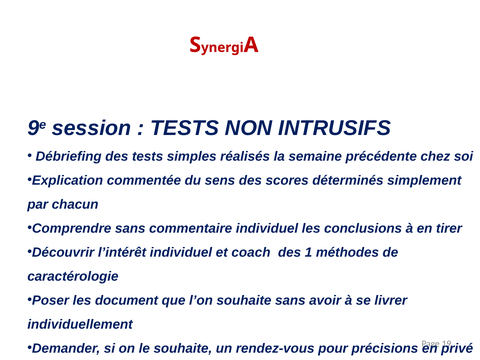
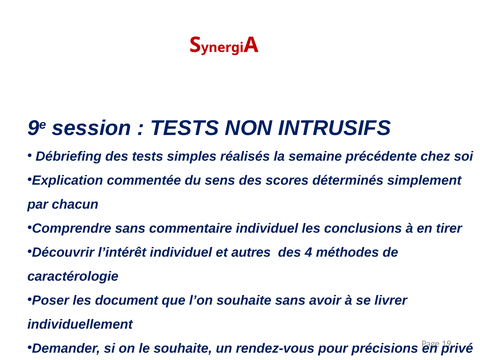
coach: coach -> autres
1: 1 -> 4
